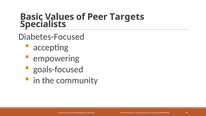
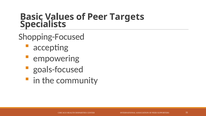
Diabetes-Focused: Diabetes-Focused -> Shopping-Focused
